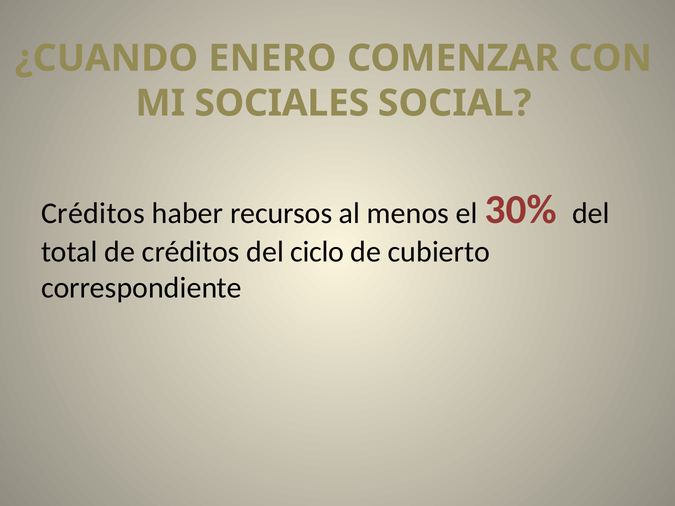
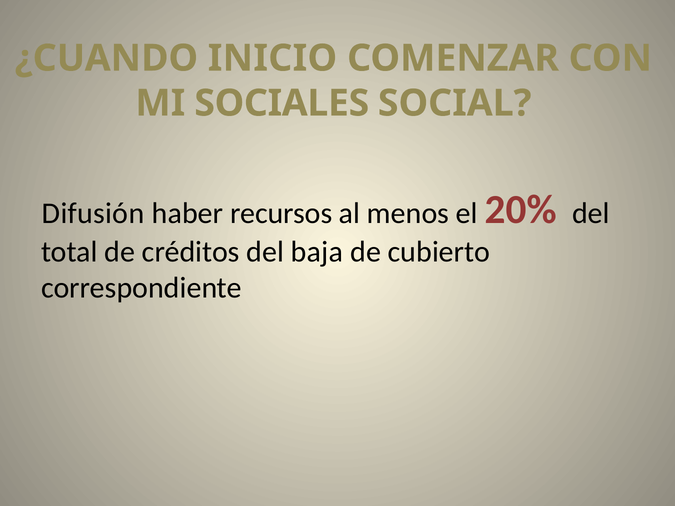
ENERO: ENERO -> INICIO
Créditos at (93, 214): Créditos -> Difusión
30%: 30% -> 20%
ciclo: ciclo -> baja
